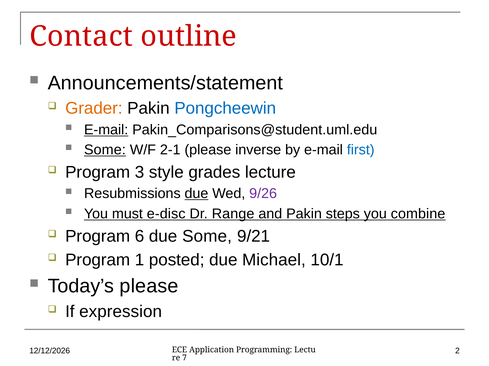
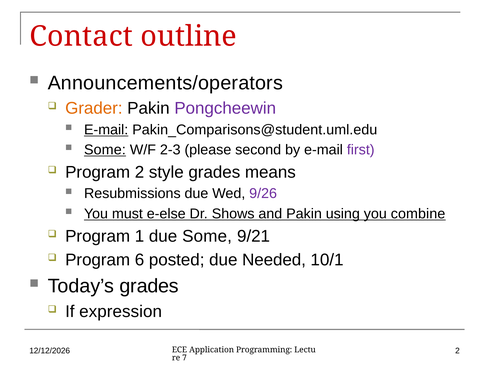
Announcements/statement: Announcements/statement -> Announcements/operators
Pongcheewin colour: blue -> purple
2-1: 2-1 -> 2-3
inverse: inverse -> second
first colour: blue -> purple
Program 3: 3 -> 2
lecture: lecture -> means
due at (196, 194) underline: present -> none
e-disc: e-disc -> e-else
Range: Range -> Shows
steps: steps -> using
6: 6 -> 1
1: 1 -> 6
Michael: Michael -> Needed
Today’s please: please -> grades
